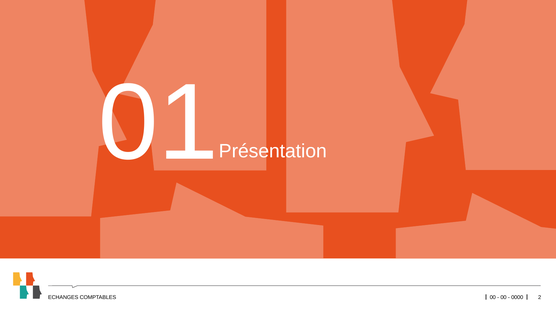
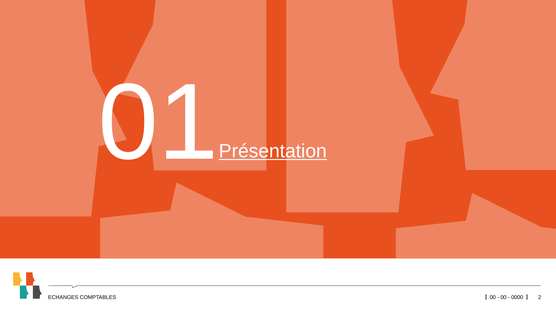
Présentation underline: none -> present
